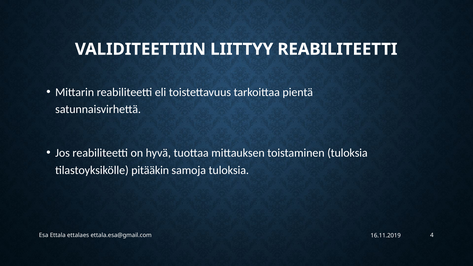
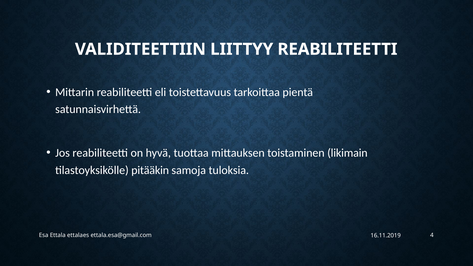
toistaminen tuloksia: tuloksia -> likimain
